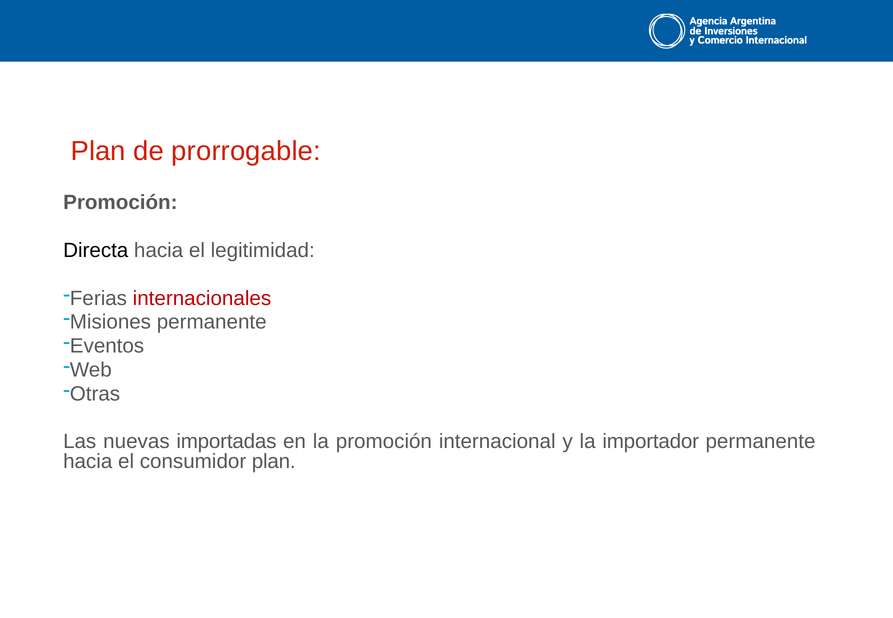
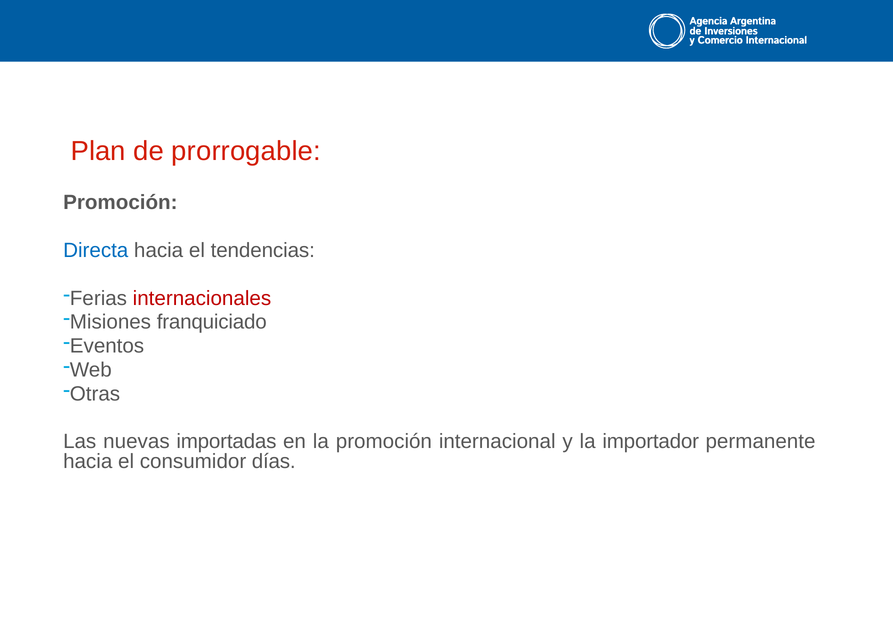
Directa colour: black -> blue
legitimidad: legitimidad -> tendencias
Misiones permanente: permanente -> franquiciado
consumidor plan: plan -> días
